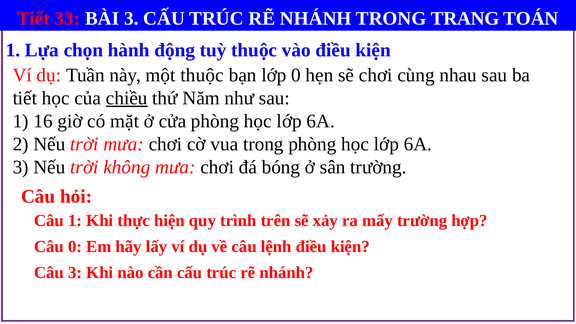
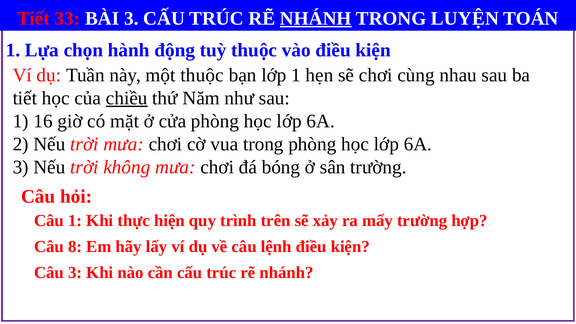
NHÁNH at (316, 18) underline: none -> present
TRANG: TRANG -> LUYỆN
lớp 0: 0 -> 1
Câu 0: 0 -> 8
